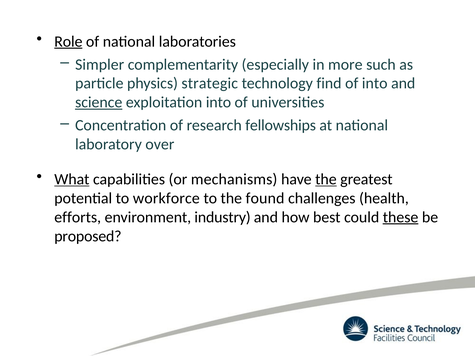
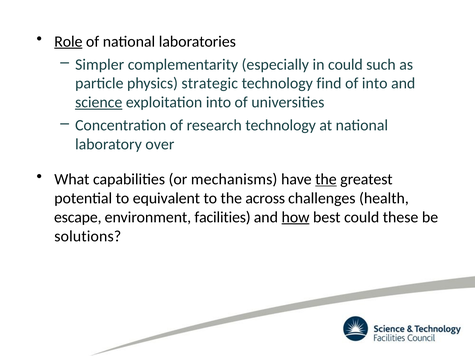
in more: more -> could
research fellowships: fellowships -> technology
What underline: present -> none
workforce: workforce -> equivalent
found: found -> across
efforts: efforts -> escape
industry: industry -> facilities
how underline: none -> present
these underline: present -> none
proposed: proposed -> solutions
